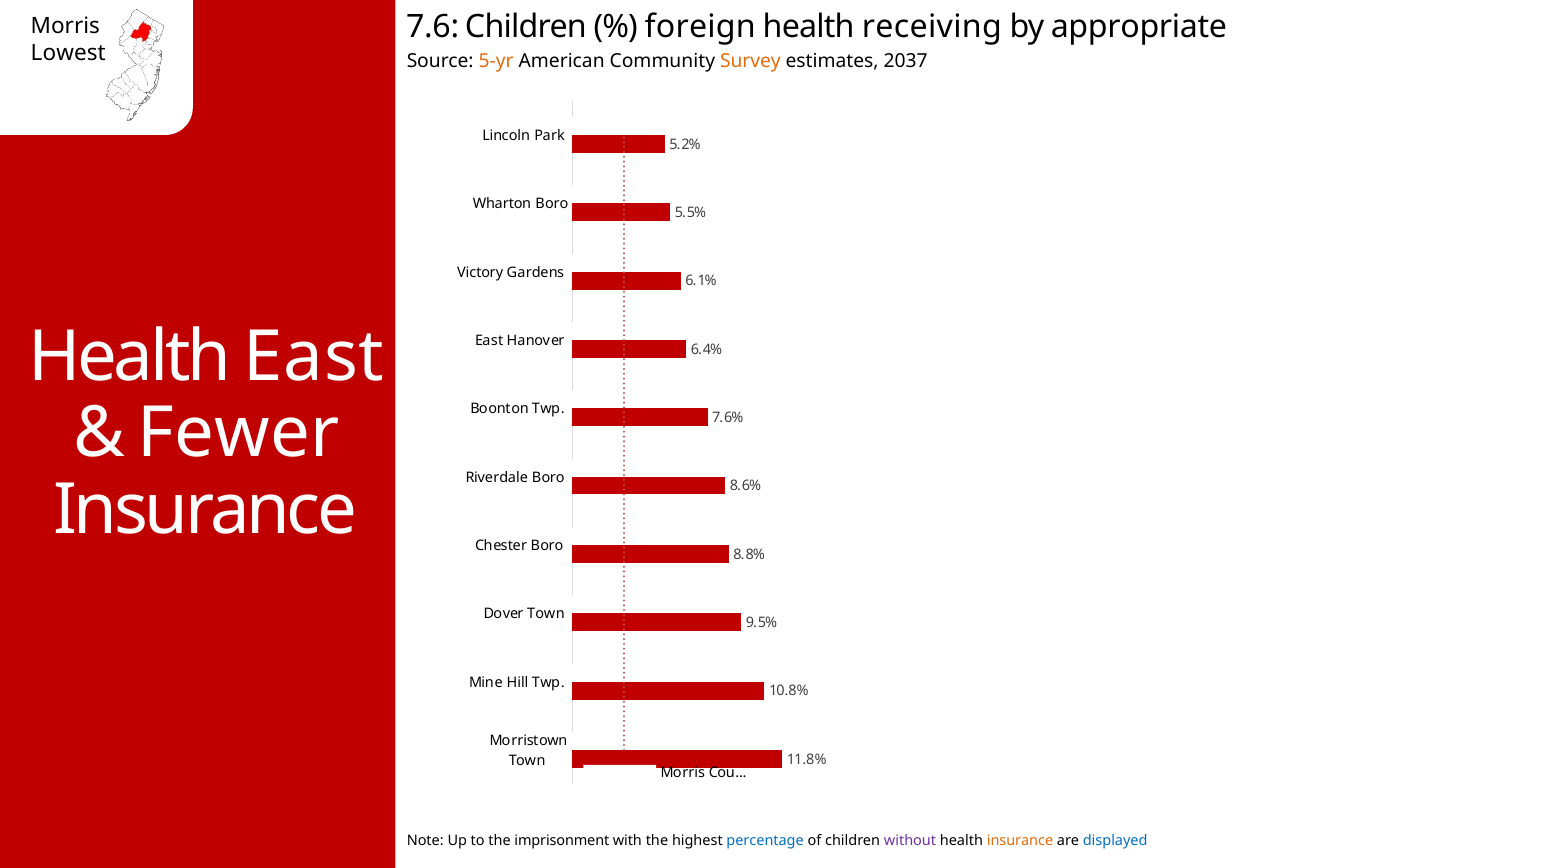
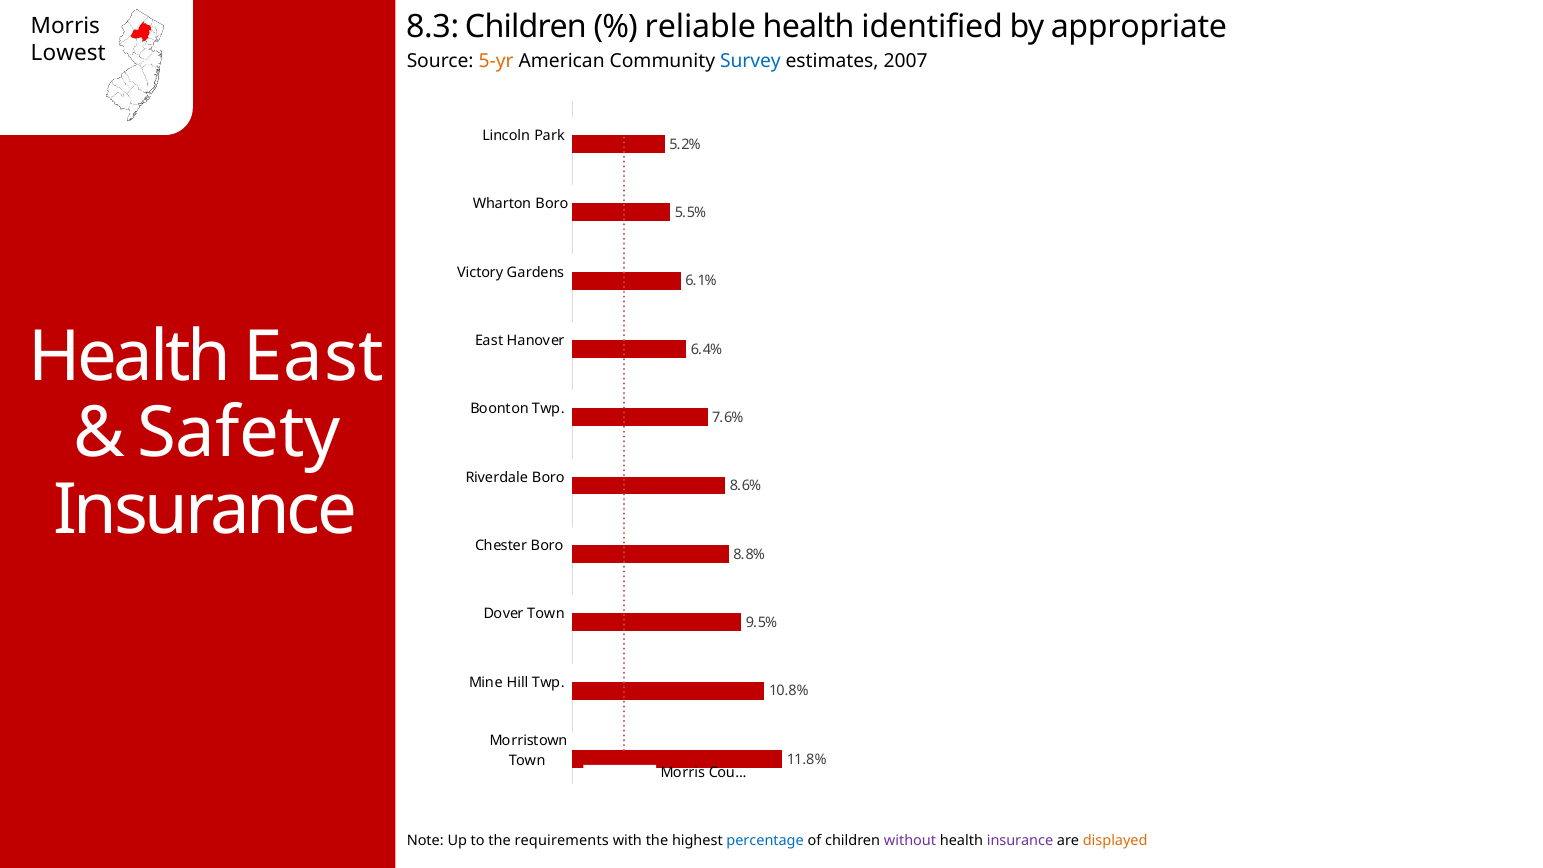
7.6: 7.6 -> 8.3
foreign: foreign -> reliable
receiving: receiving -> identified
Survey colour: orange -> blue
2037: 2037 -> 2007
Fewer: Fewer -> Safety
imprisonment: imprisonment -> requirements
insurance at (1020, 840) colour: orange -> purple
displayed colour: blue -> orange
